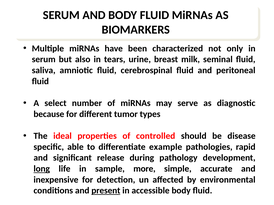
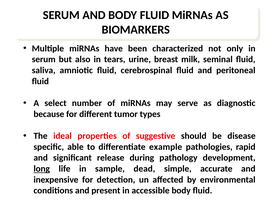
controlled: controlled -> suggestive
more: more -> dead
present underline: present -> none
